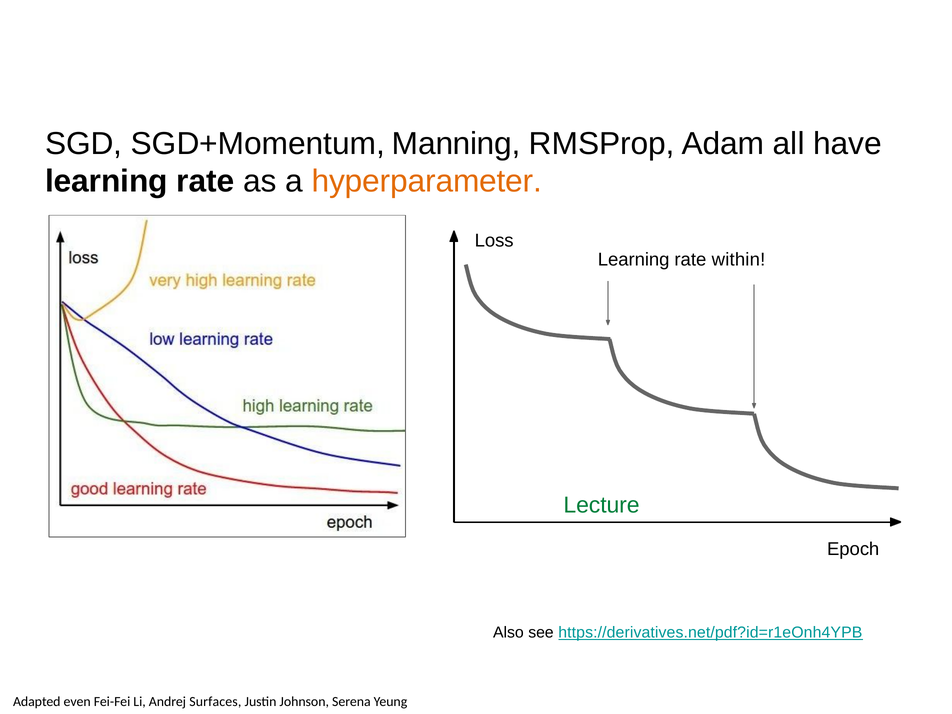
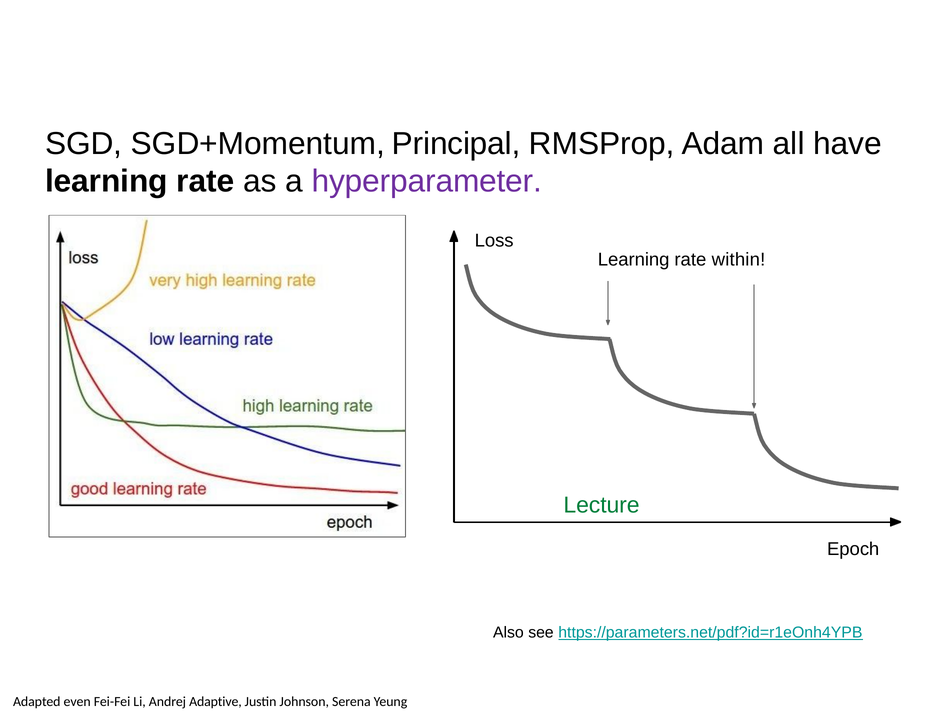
Manning: Manning -> Principal
hyperparameter colour: orange -> purple
https://derivatives.net/pdf?id=r1eOnh4YPB: https://derivatives.net/pdf?id=r1eOnh4YPB -> https://parameters.net/pdf?id=r1eOnh4YPB
Surfaces: Surfaces -> Adaptive
